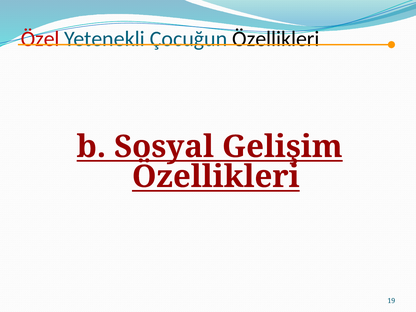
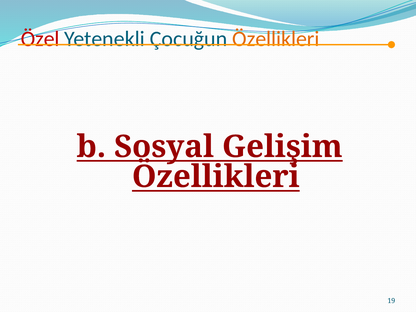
Özellikleri at (276, 39) colour: black -> orange
